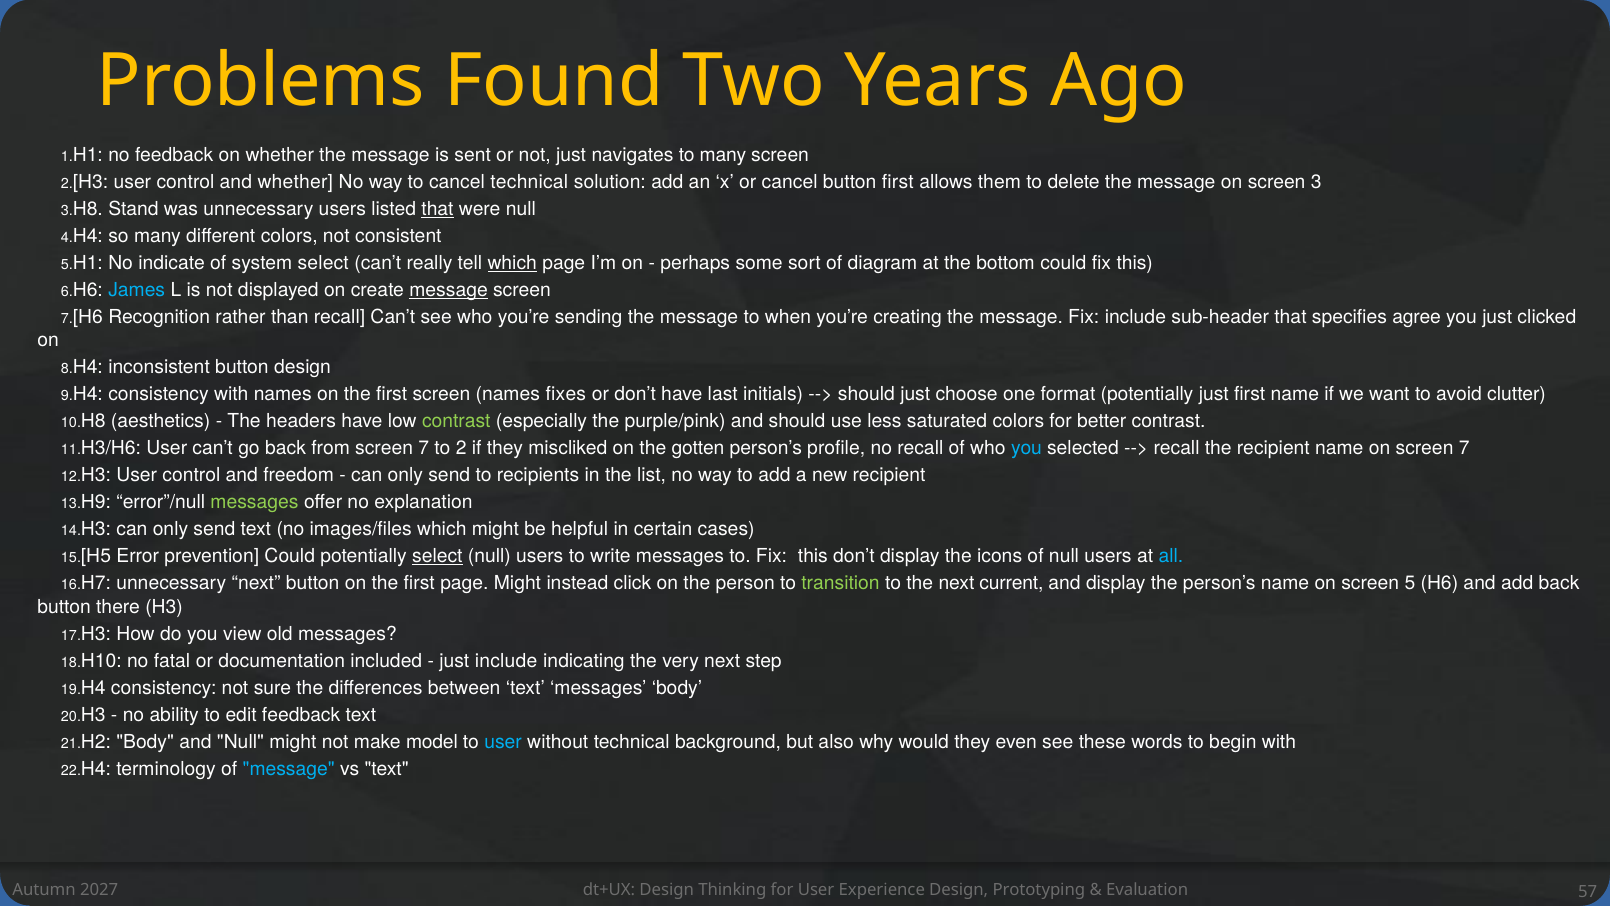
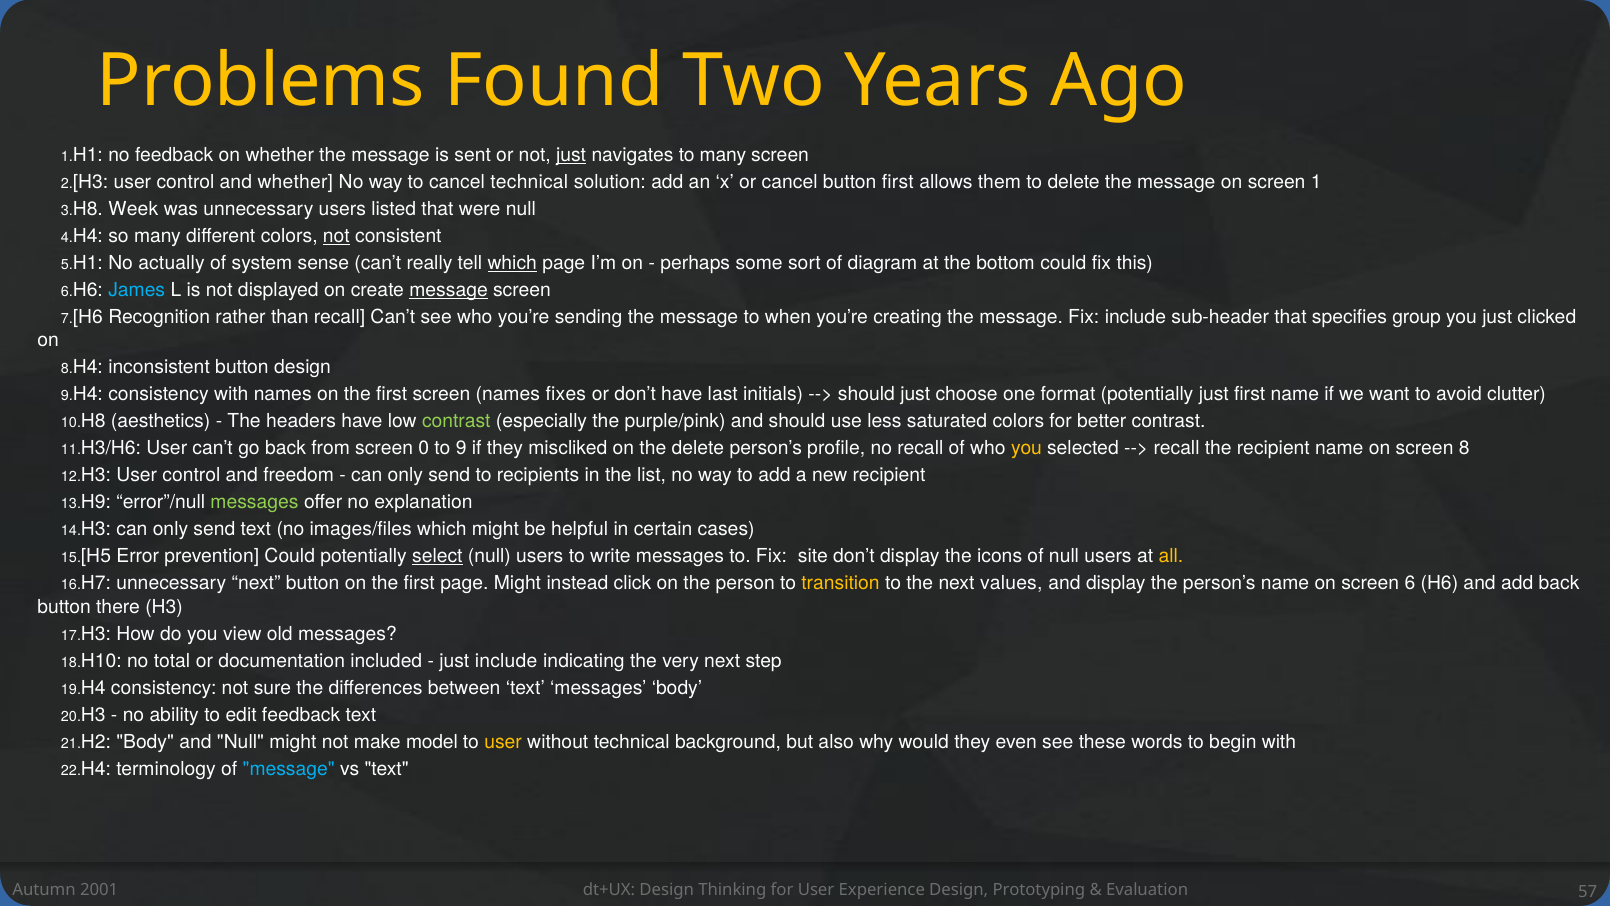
just at (571, 155) underline: none -> present
screen 3: 3 -> 1
Stand: Stand -> Week
that at (437, 209) underline: present -> none
not at (336, 236) underline: none -> present
indicate: indicate -> actually
system select: select -> sense
agree: agree -> group
from screen 7: 7 -> 0
to 2: 2 -> 9
the gotten: gotten -> delete
you at (1026, 448) colour: light blue -> yellow
on screen 7: 7 -> 8
to Fix this: this -> site
all colour: light blue -> yellow
transition colour: light green -> yellow
current: current -> values
screen 5: 5 -> 6
fatal: fatal -> total
user at (503, 741) colour: light blue -> yellow
2027: 2027 -> 2001
